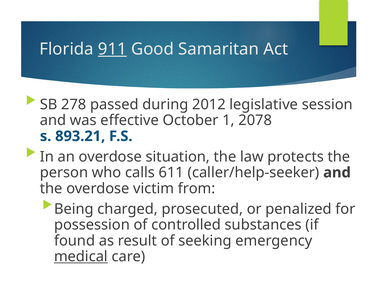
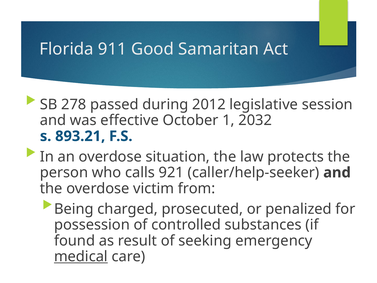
911 underline: present -> none
2078: 2078 -> 2032
611: 611 -> 921
